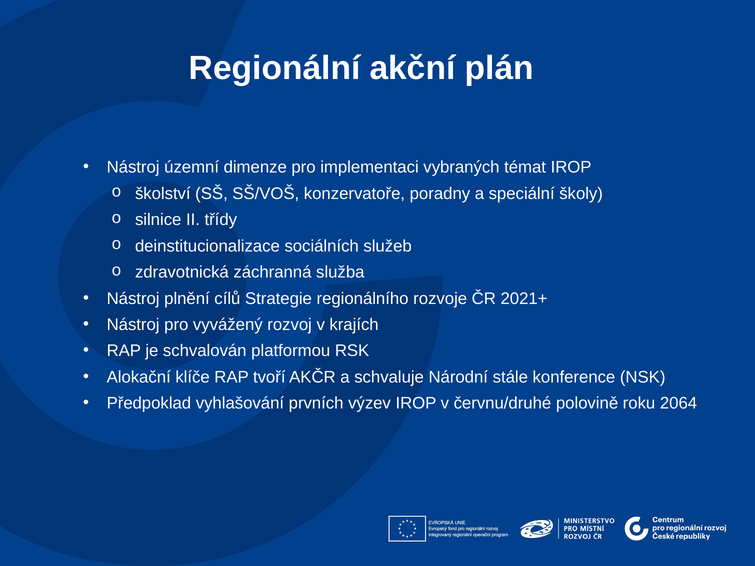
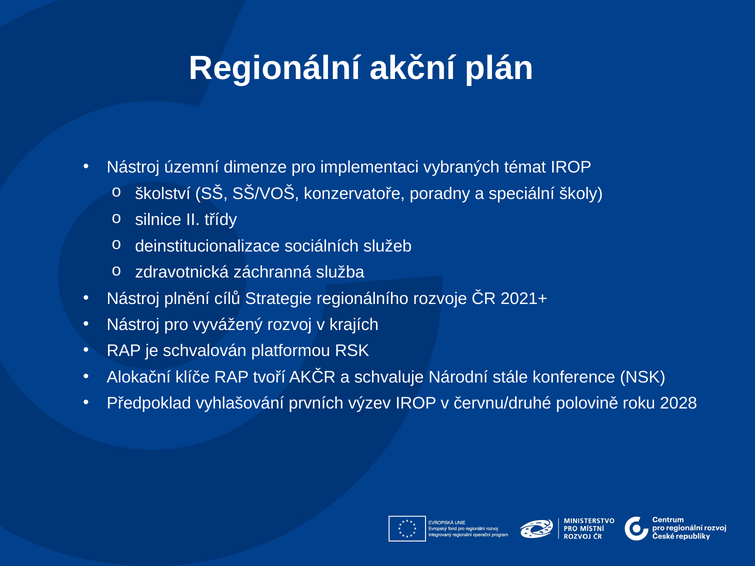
2064: 2064 -> 2028
